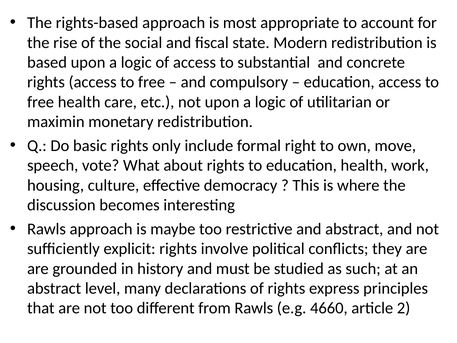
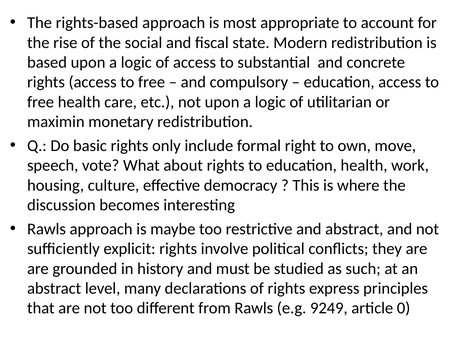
4660: 4660 -> 9249
2: 2 -> 0
